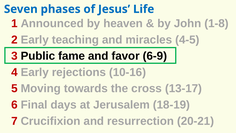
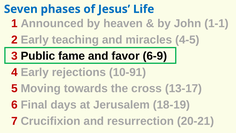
1-8: 1-8 -> 1-1
10-16: 10-16 -> 10-91
